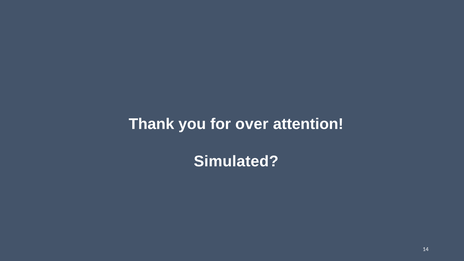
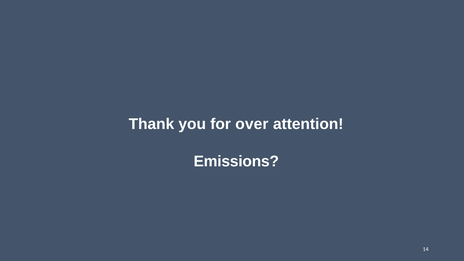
Simulated: Simulated -> Emissions
